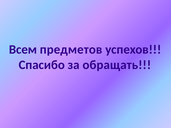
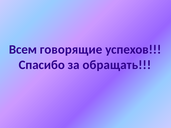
предметов: предметов -> говорящие
